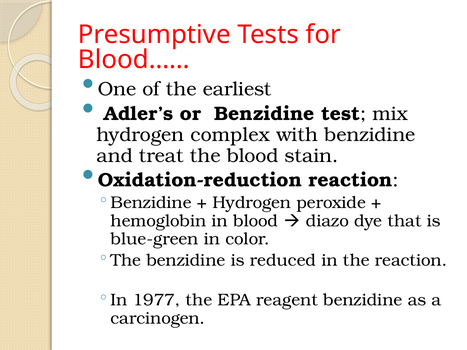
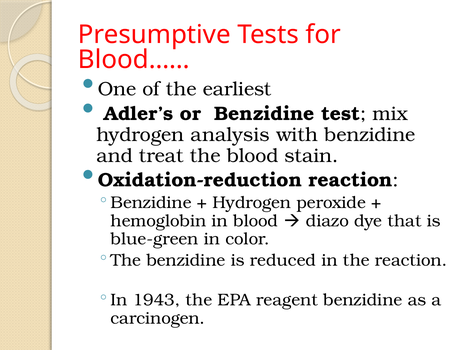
complex: complex -> analysis
1977: 1977 -> 1943
